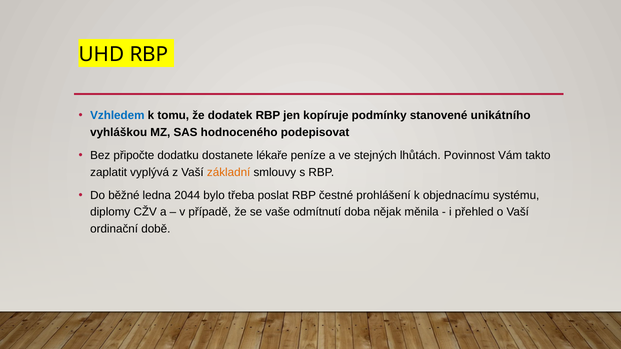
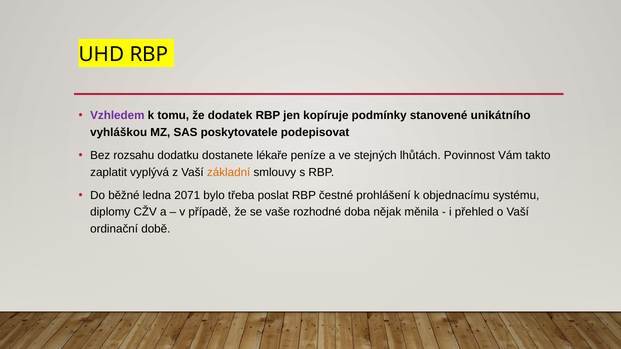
Vzhledem colour: blue -> purple
hodnoceného: hodnoceného -> poskytovatele
připočte: připočte -> rozsahu
2044: 2044 -> 2071
odmítnutí: odmítnutí -> rozhodné
